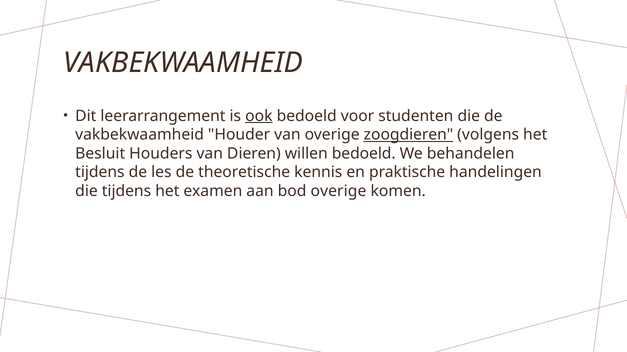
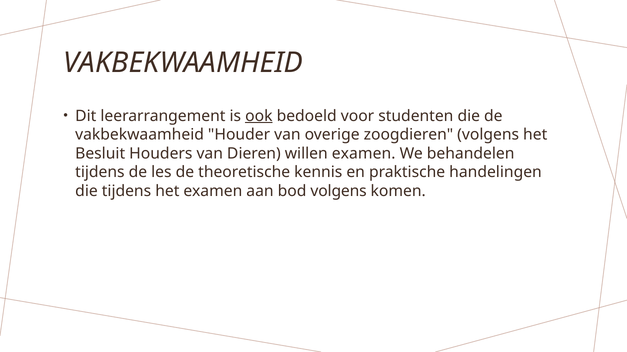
zoogdieren underline: present -> none
willen bedoeld: bedoeld -> examen
bod overige: overige -> volgens
